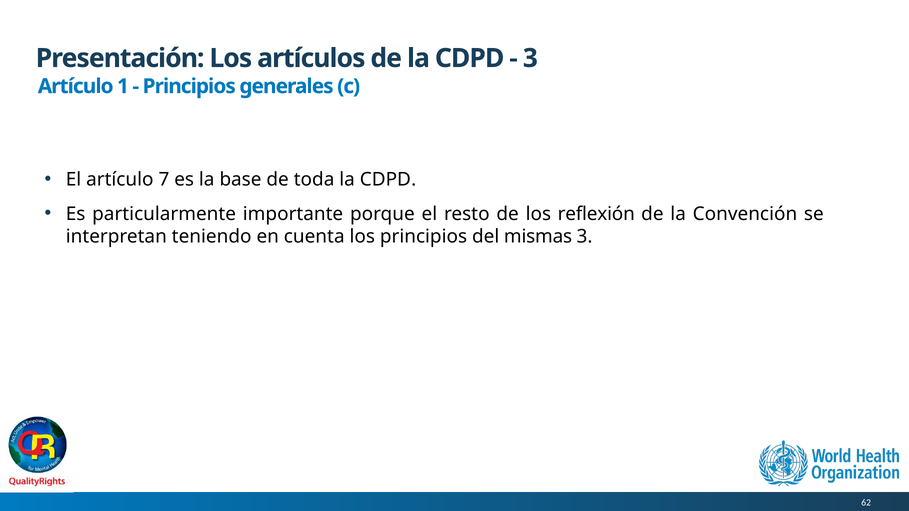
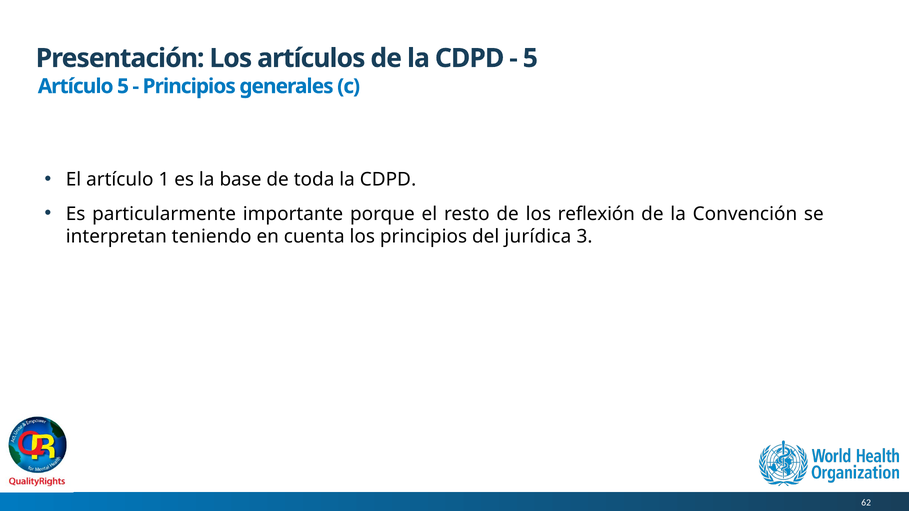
3 at (530, 58): 3 -> 5
Artículo 1: 1 -> 5
7: 7 -> 1
mismas: mismas -> jurídica
